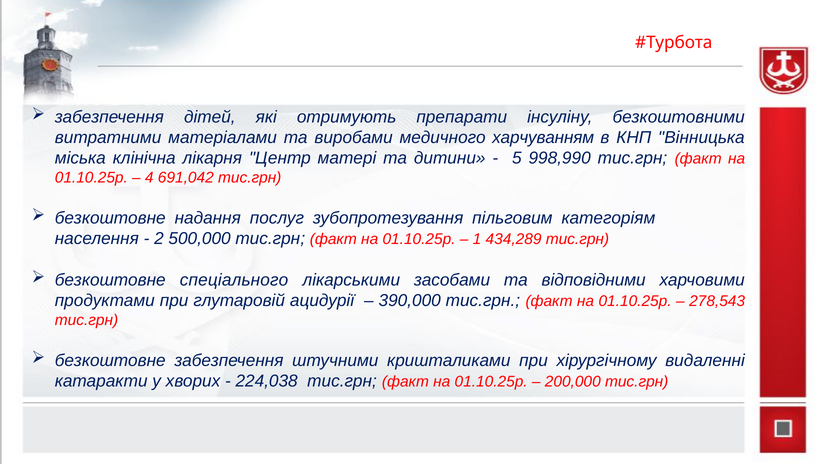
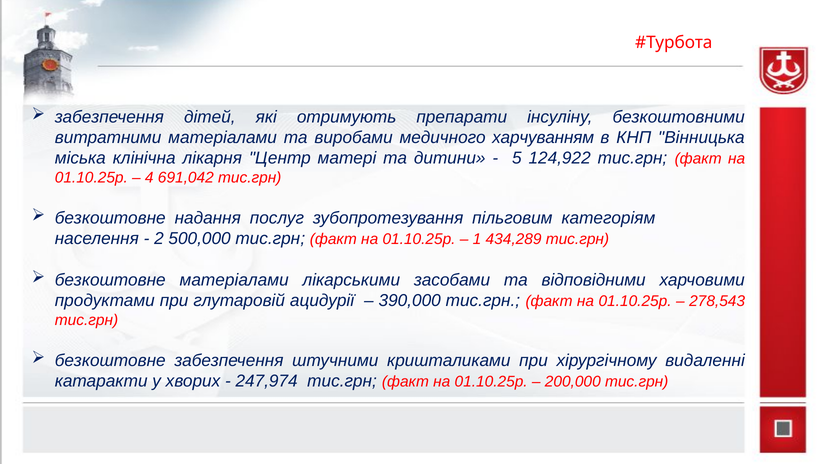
998,990: 998,990 -> 124,922
безкоштовне спеціального: спеціального -> матеріалами
224,038: 224,038 -> 247,974
